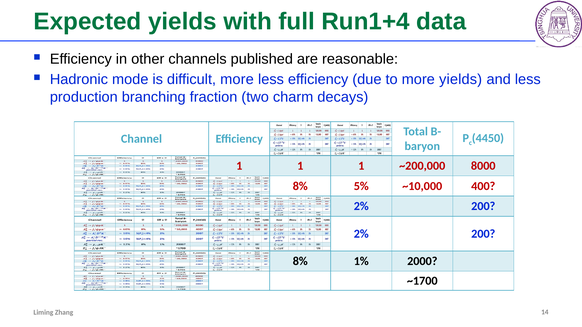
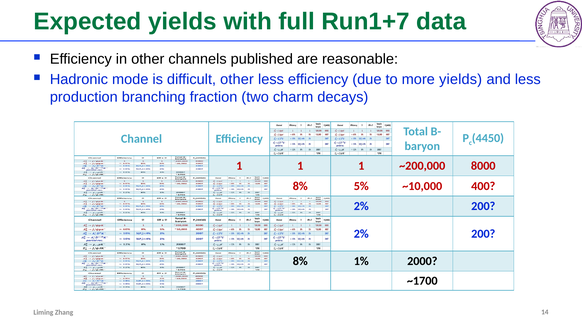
Run1+4: Run1+4 -> Run1+7
difficult more: more -> other
